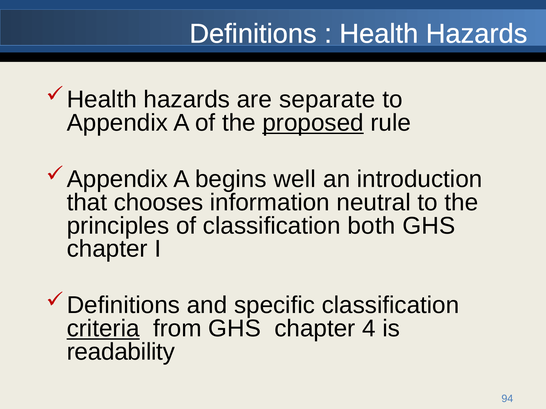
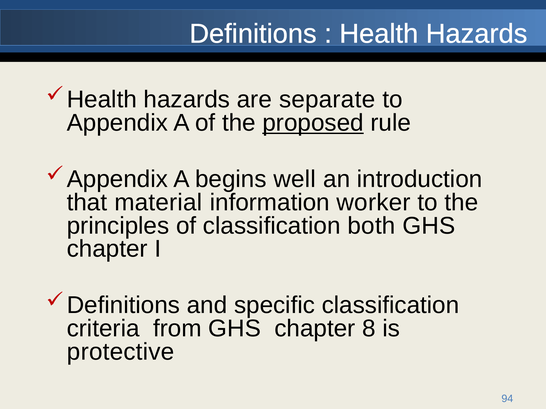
chooses: chooses -> material
neutral: neutral -> worker
criteria underline: present -> none
4: 4 -> 8
readability: readability -> protective
